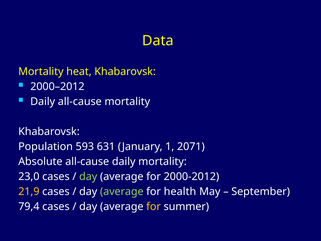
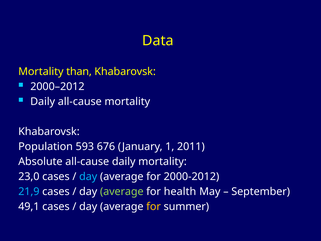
heat: heat -> than
631: 631 -> 676
2071: 2071 -> 2011
day at (88, 176) colour: light green -> light blue
21,9 colour: yellow -> light blue
79,4: 79,4 -> 49,1
